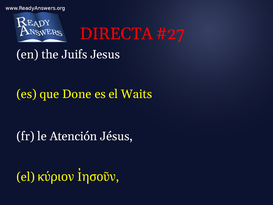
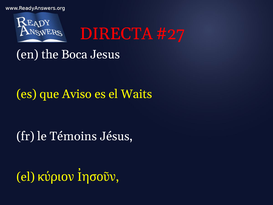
Juifs: Juifs -> Boca
Done: Done -> Aviso
Atención: Atención -> Témoins
